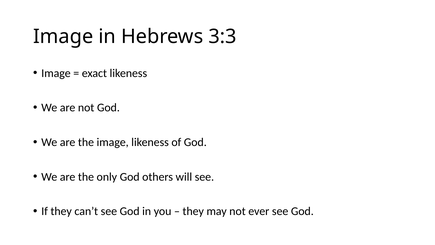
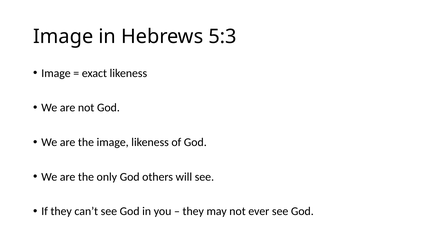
3:3: 3:3 -> 5:3
